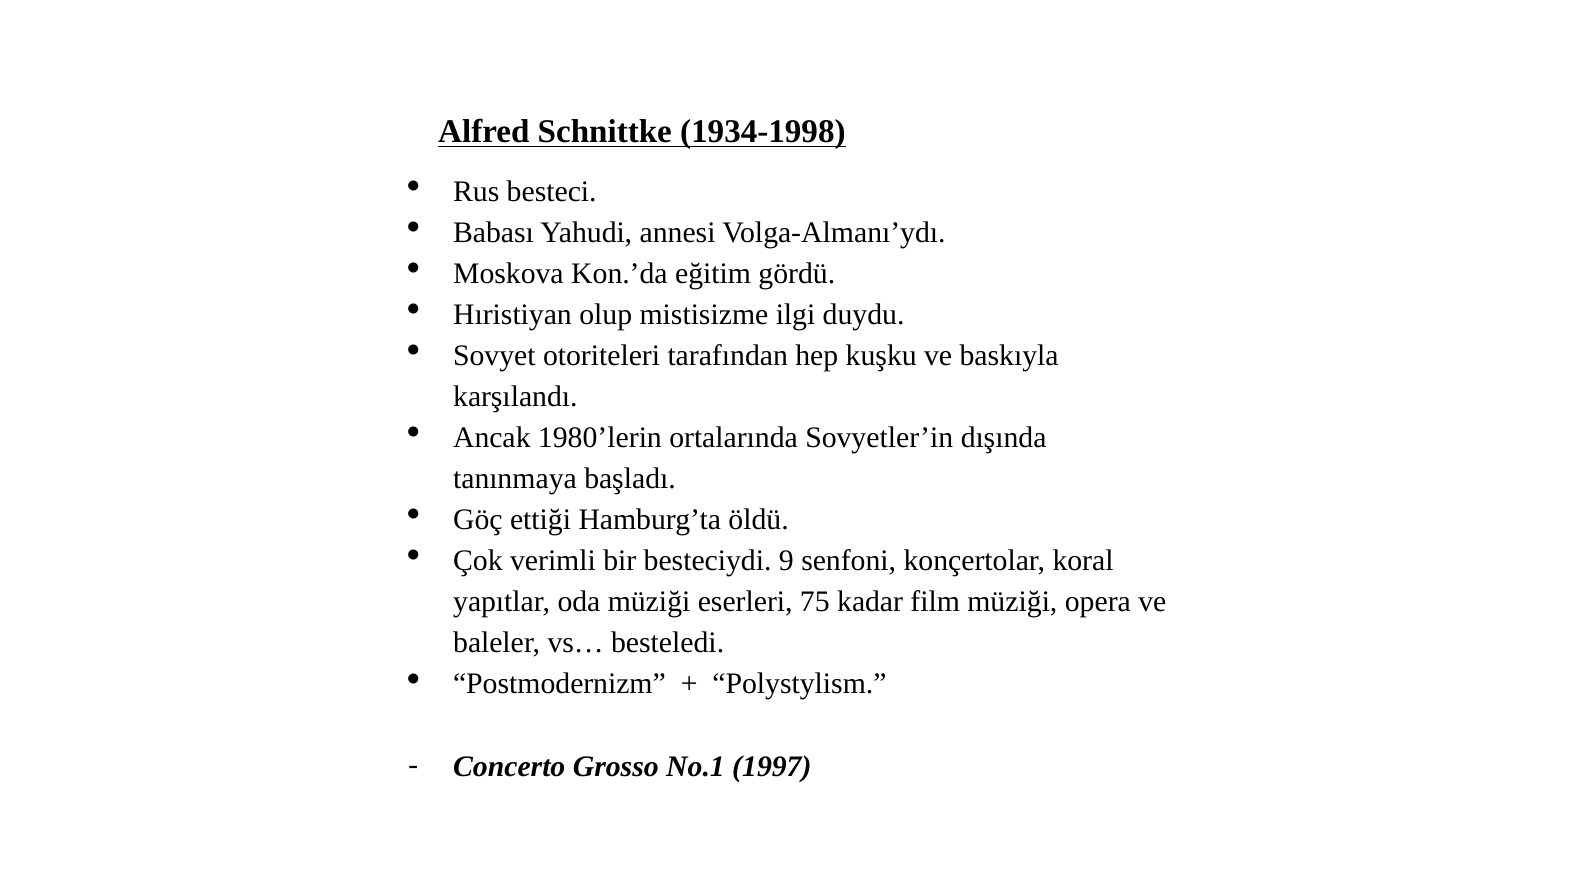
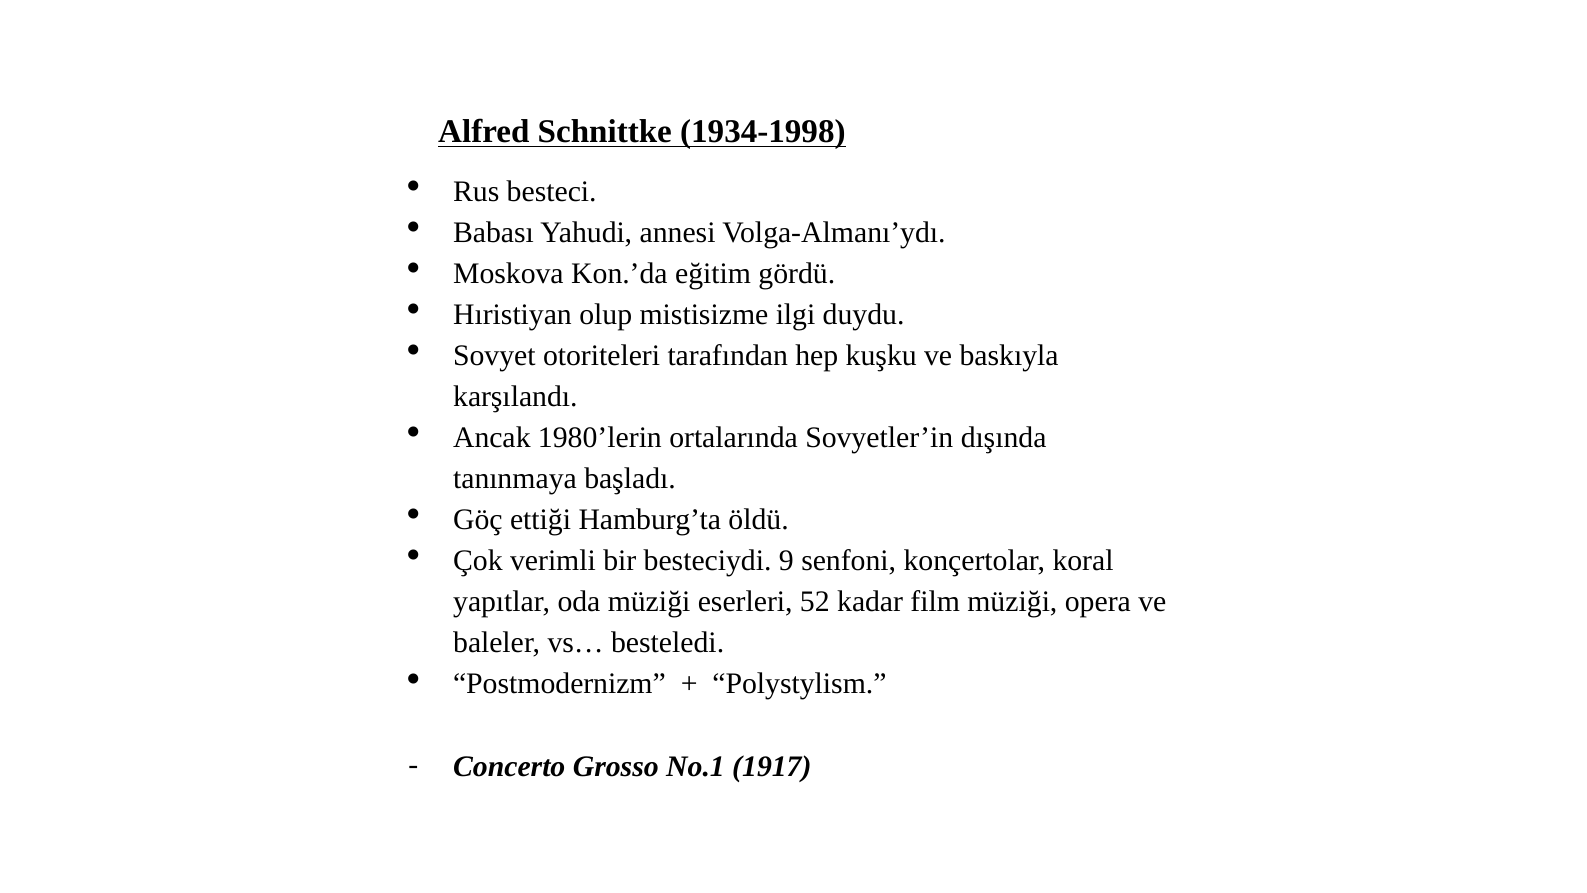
75: 75 -> 52
1997: 1997 -> 1917
